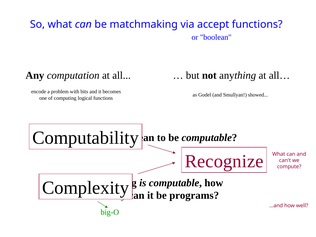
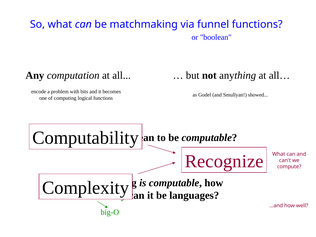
accept: accept -> funnel
programs: programs -> languages
